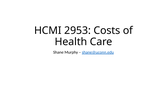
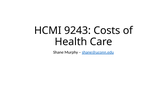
2953: 2953 -> 9243
